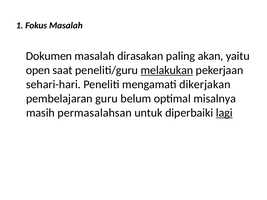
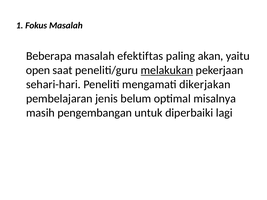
Dokumen: Dokumen -> Beberapa
dirasakan: dirasakan -> efektiftas
guru: guru -> jenis
permasalahsan: permasalahsan -> pengembangan
lagi underline: present -> none
